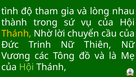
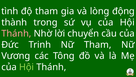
nhau: nhau -> động
Thánh at (16, 33) colour: yellow -> pink
Nữ Thiên: Thiên -> Tham
